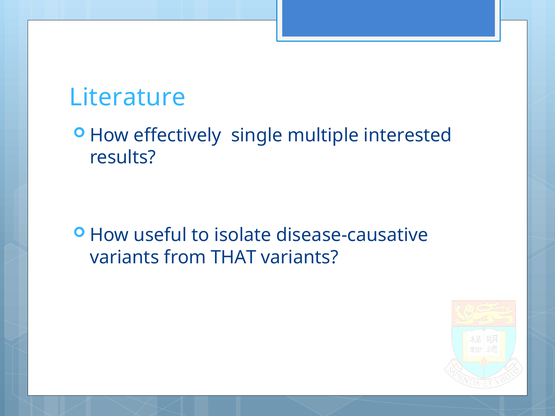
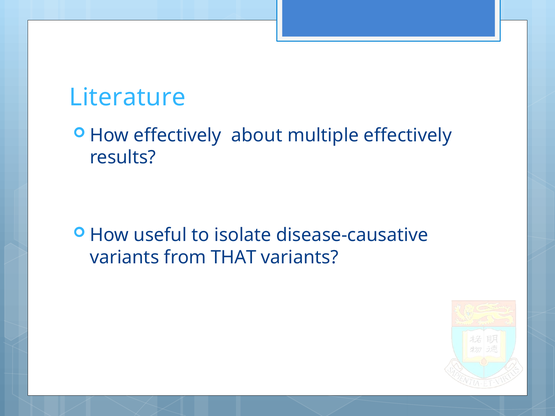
single: single -> about
multiple interested: interested -> effectively
